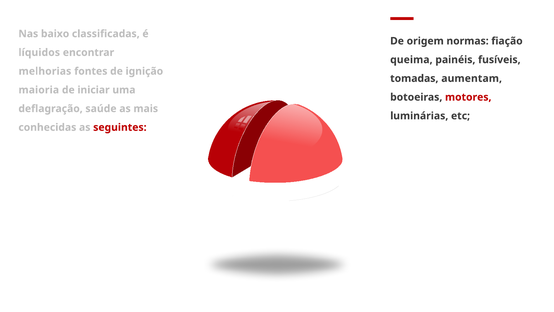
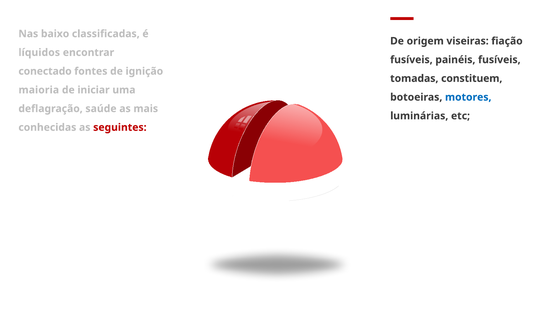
normas: normas -> viseiras
queima at (411, 60): queima -> fusíveis
melhorias: melhorias -> conectado
aumentam: aumentam -> constituem
motores colour: red -> blue
